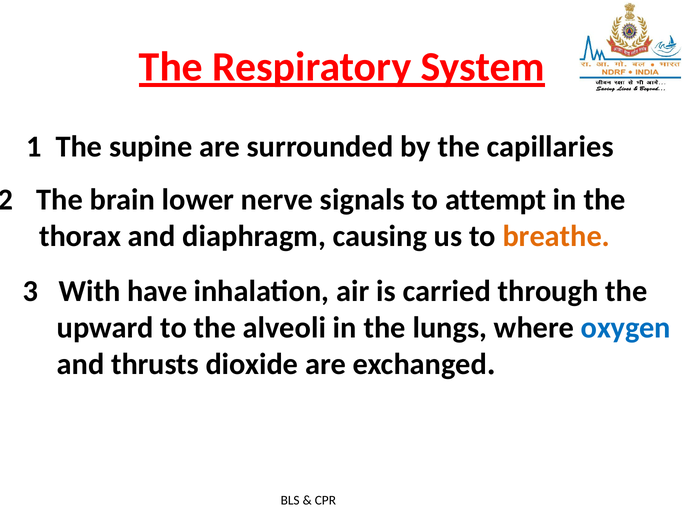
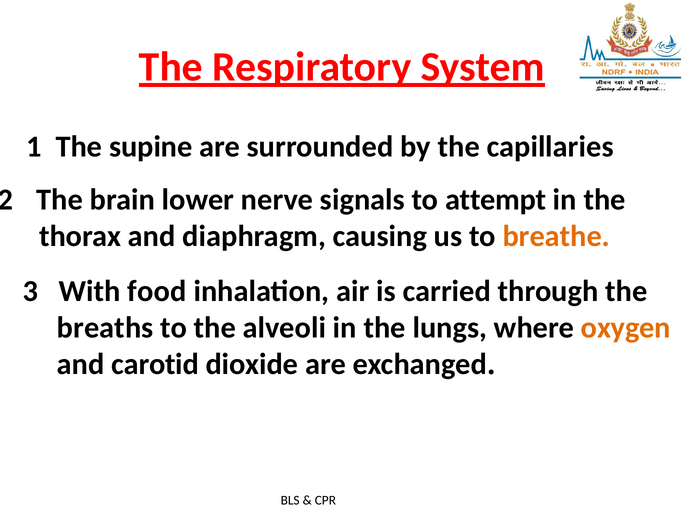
have: have -> food
upward: upward -> breaths
oxygen colour: blue -> orange
thrusts: thrusts -> carotid
